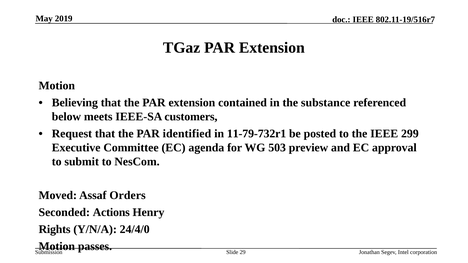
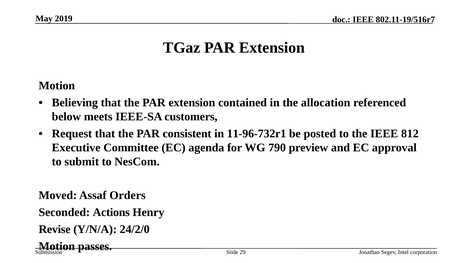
substance: substance -> allocation
identified: identified -> consistent
11-79-732r1: 11-79-732r1 -> 11-96-732r1
299: 299 -> 812
503: 503 -> 790
Rights: Rights -> Revise
24/4/0: 24/4/0 -> 24/2/0
